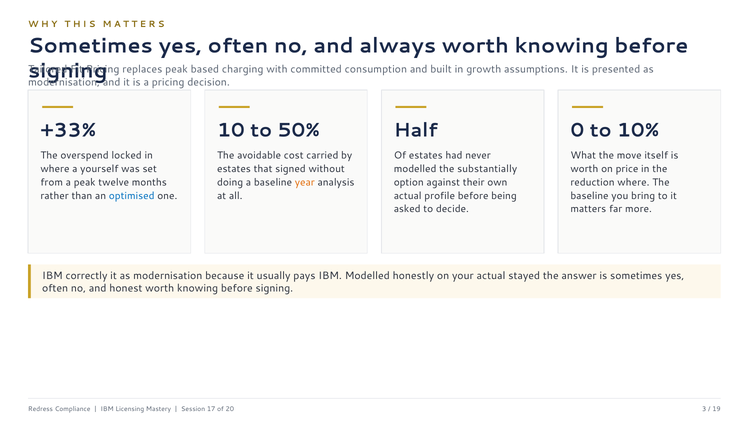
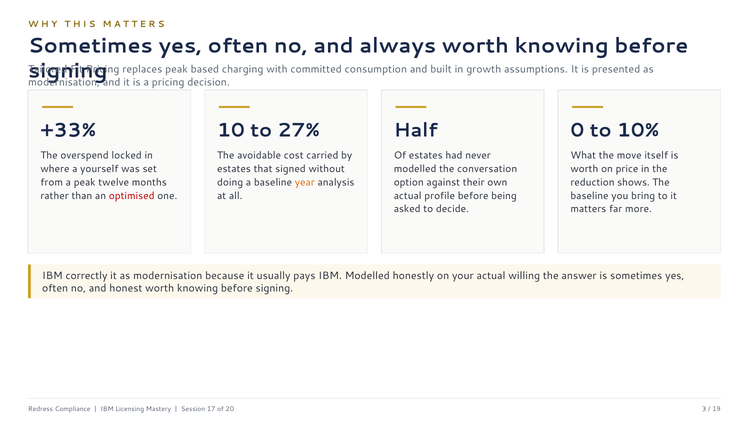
50%: 50% -> 27%
substantially: substantially -> conversation
reduction where: where -> shows
optimised colour: blue -> red
stayed: stayed -> willing
